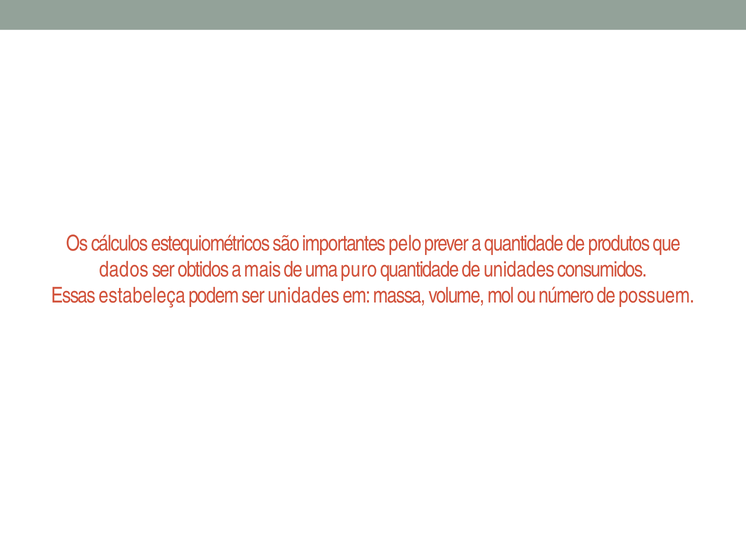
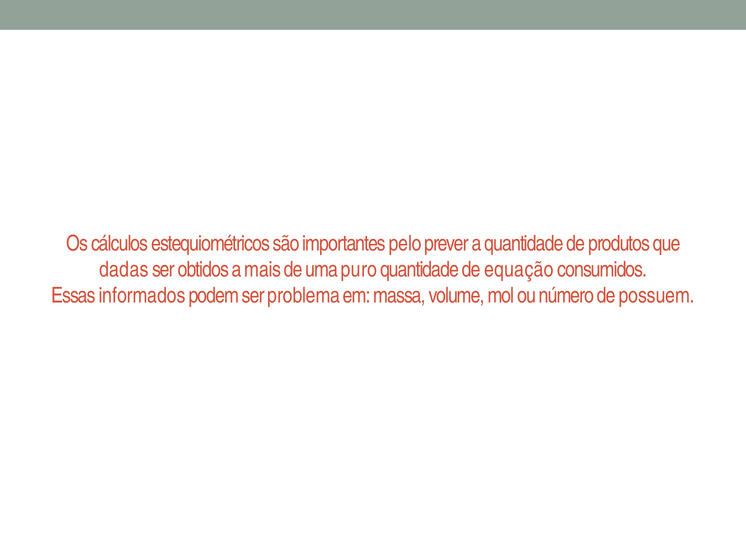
dados: dados -> dadas
de unidades: unidades -> equação
estabeleça: estabeleça -> informados
ser unidades: unidades -> problema
